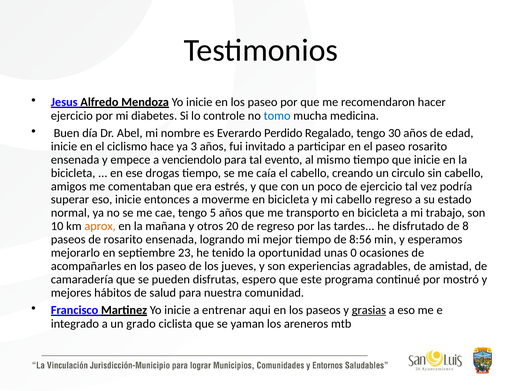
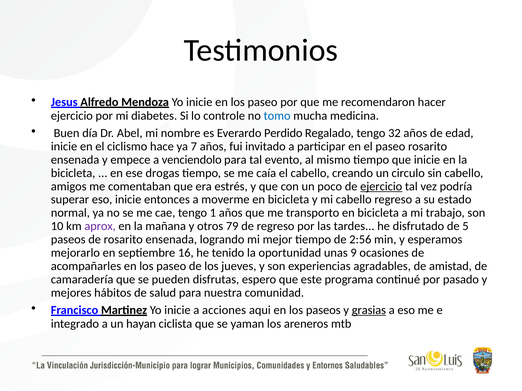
30: 30 -> 32
3: 3 -> 7
ejercicio at (381, 187) underline: none -> present
5: 5 -> 1
aprox colour: orange -> purple
20: 20 -> 79
8: 8 -> 5
8:56: 8:56 -> 2:56
23: 23 -> 16
0: 0 -> 9
mostró: mostró -> pasado
entrenar: entrenar -> acciones
grado: grado -> hayan
